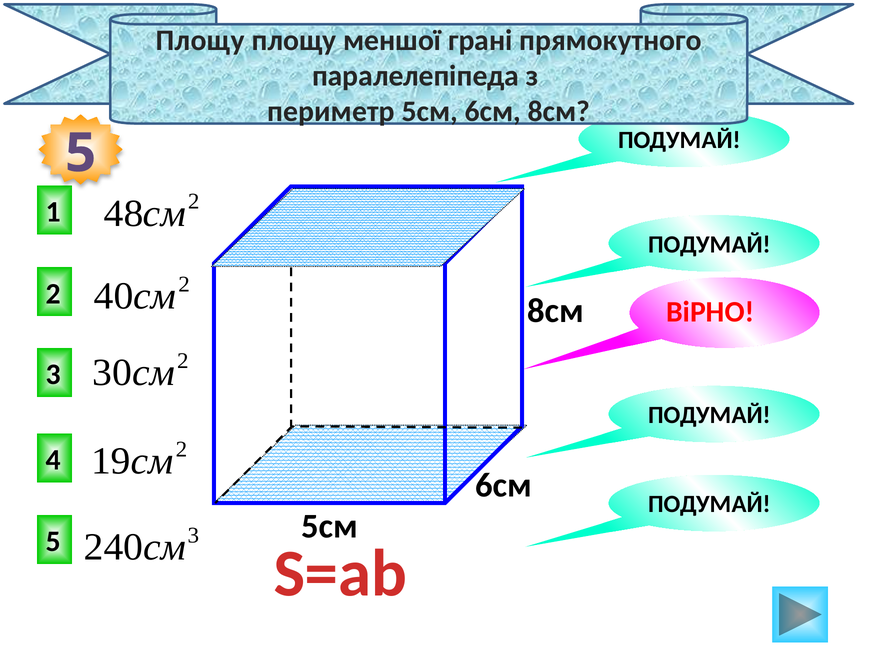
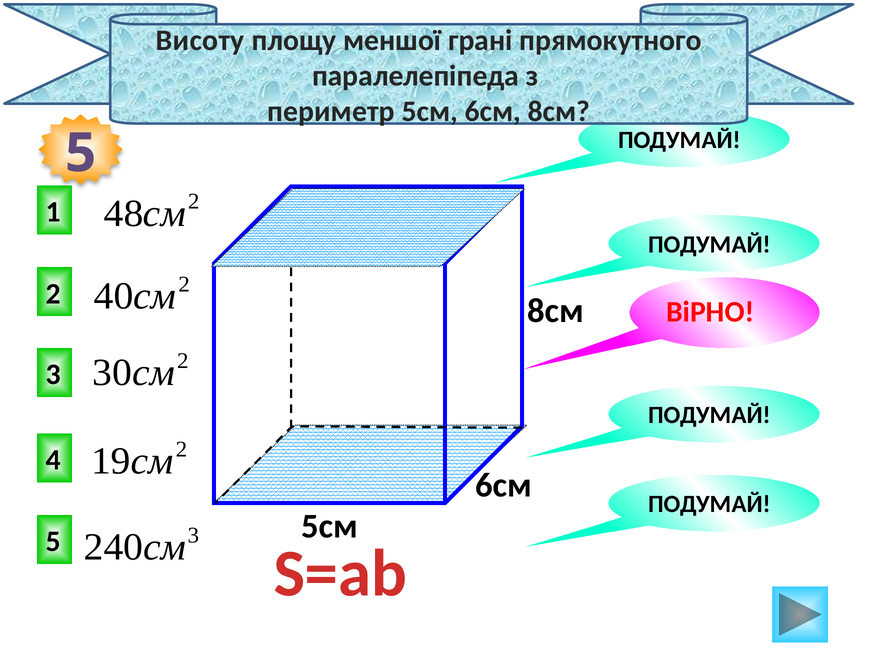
Площу at (200, 40): Площу -> Висоту
